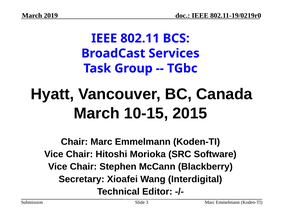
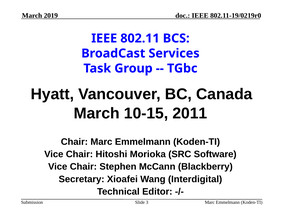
2015: 2015 -> 2011
